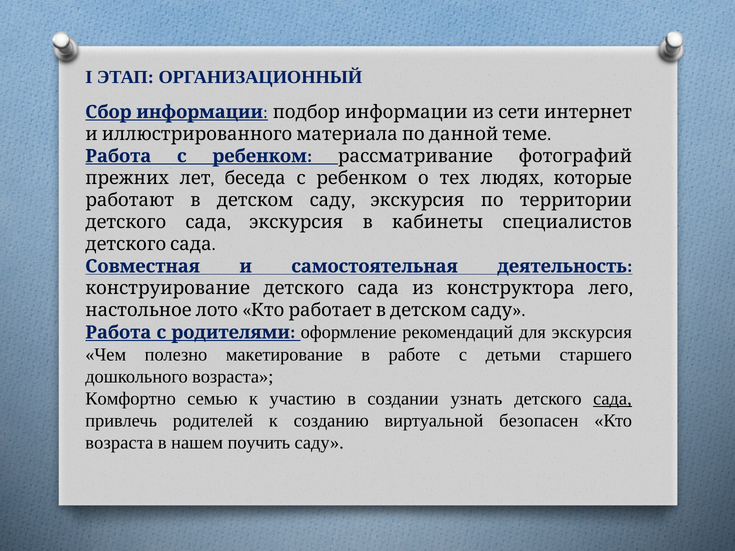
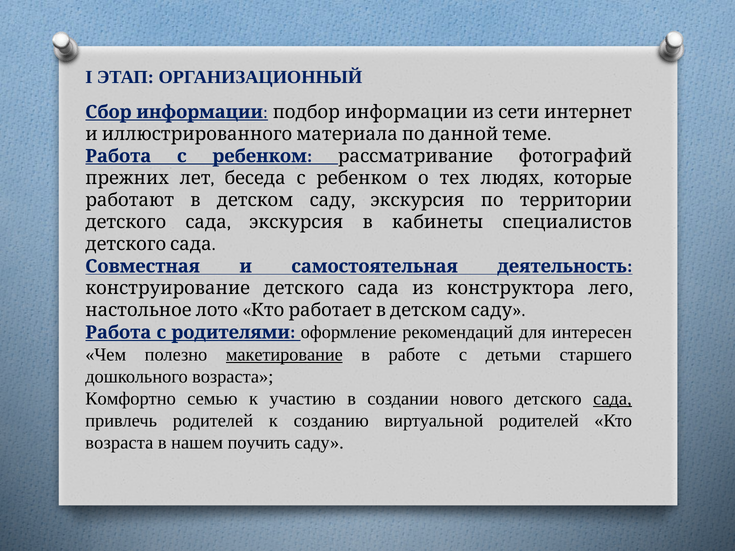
для экскурсия: экскурсия -> интересен
макетирование underline: none -> present
узнать: узнать -> нового
виртуальной безопасен: безопасен -> родителей
